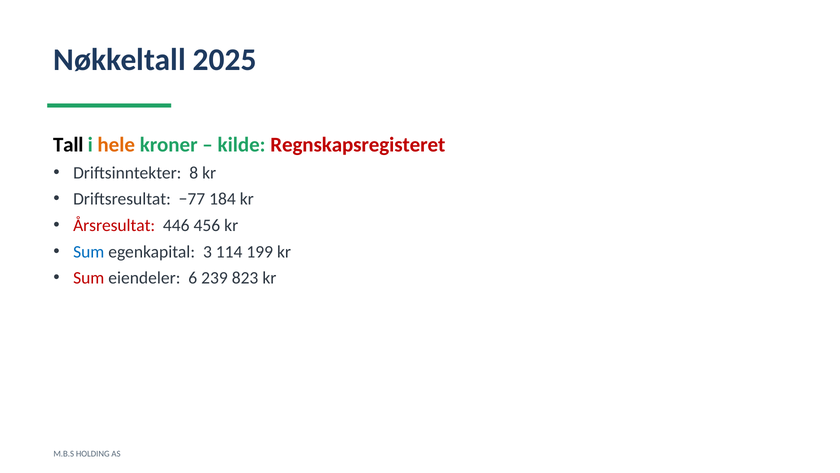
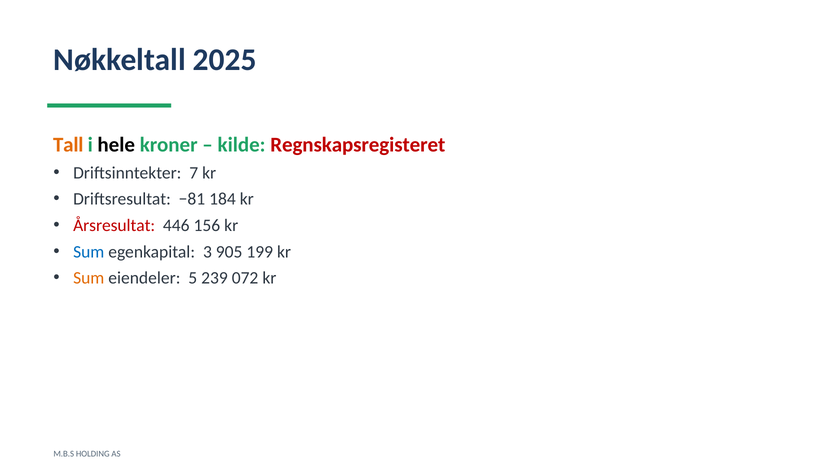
Tall colour: black -> orange
hele colour: orange -> black
8: 8 -> 7
−77: −77 -> −81
456: 456 -> 156
114: 114 -> 905
Sum at (89, 278) colour: red -> orange
6: 6 -> 5
823: 823 -> 072
